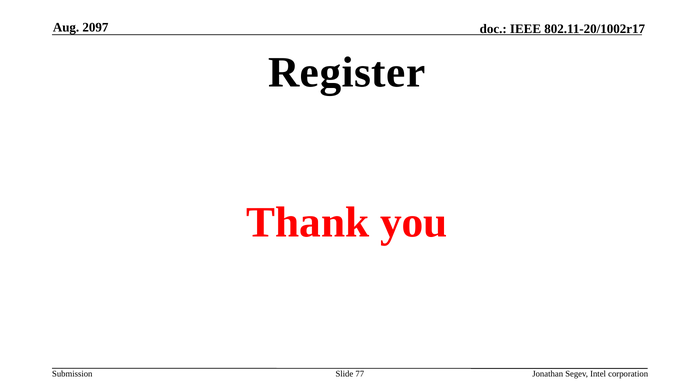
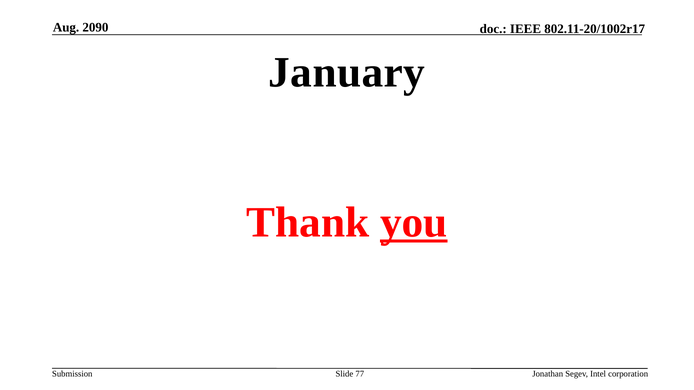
2097: 2097 -> 2090
Register: Register -> January
you underline: none -> present
